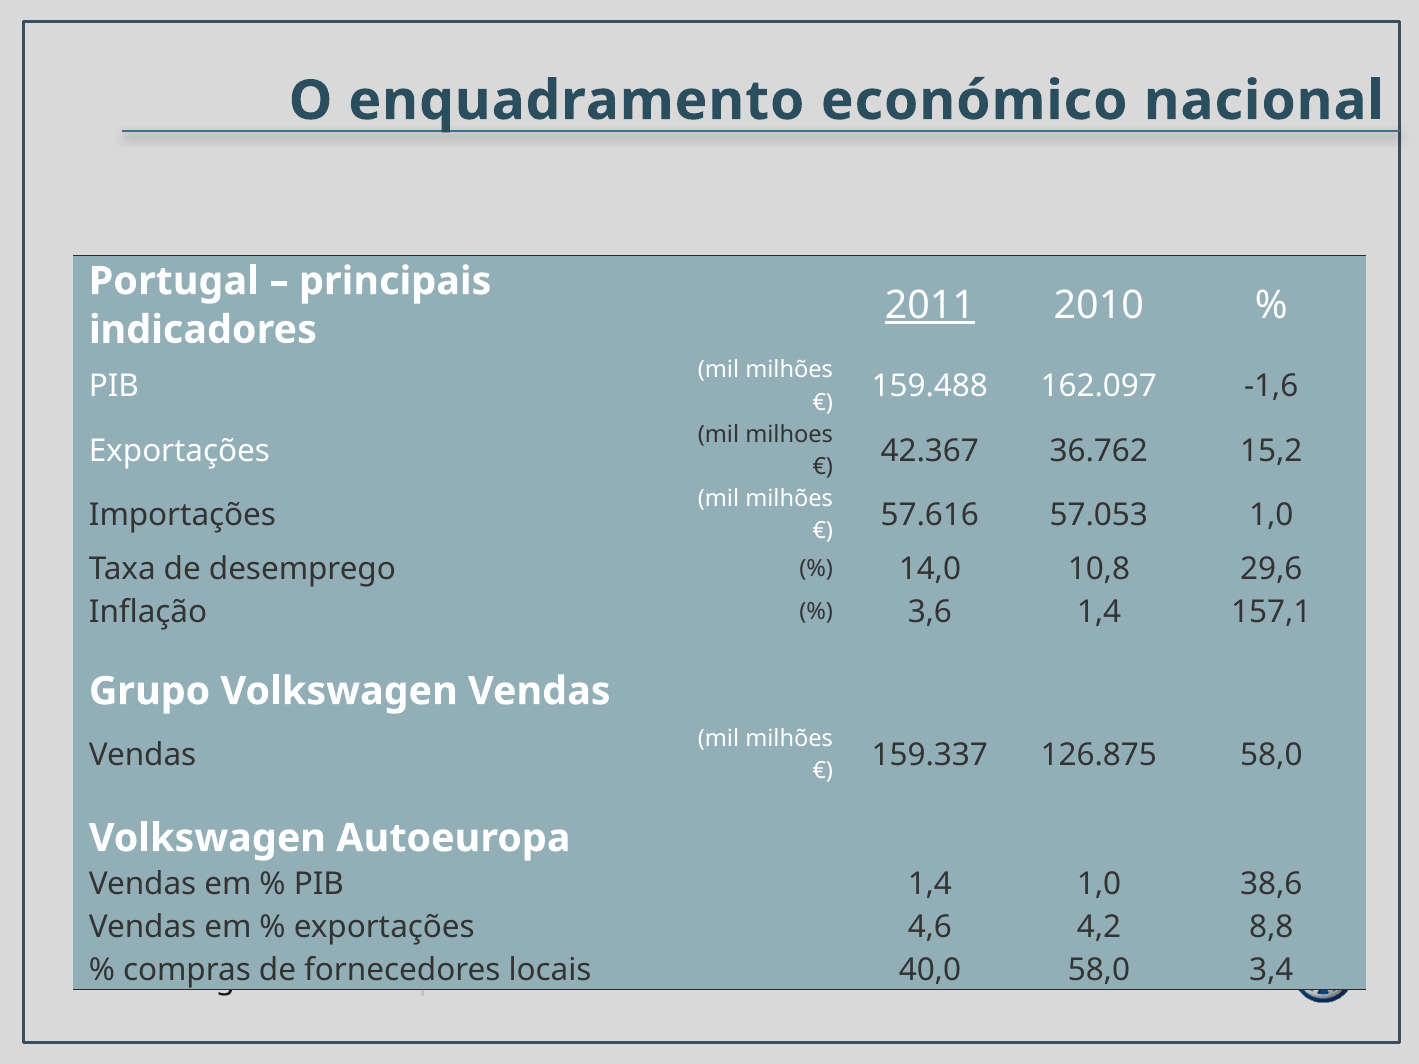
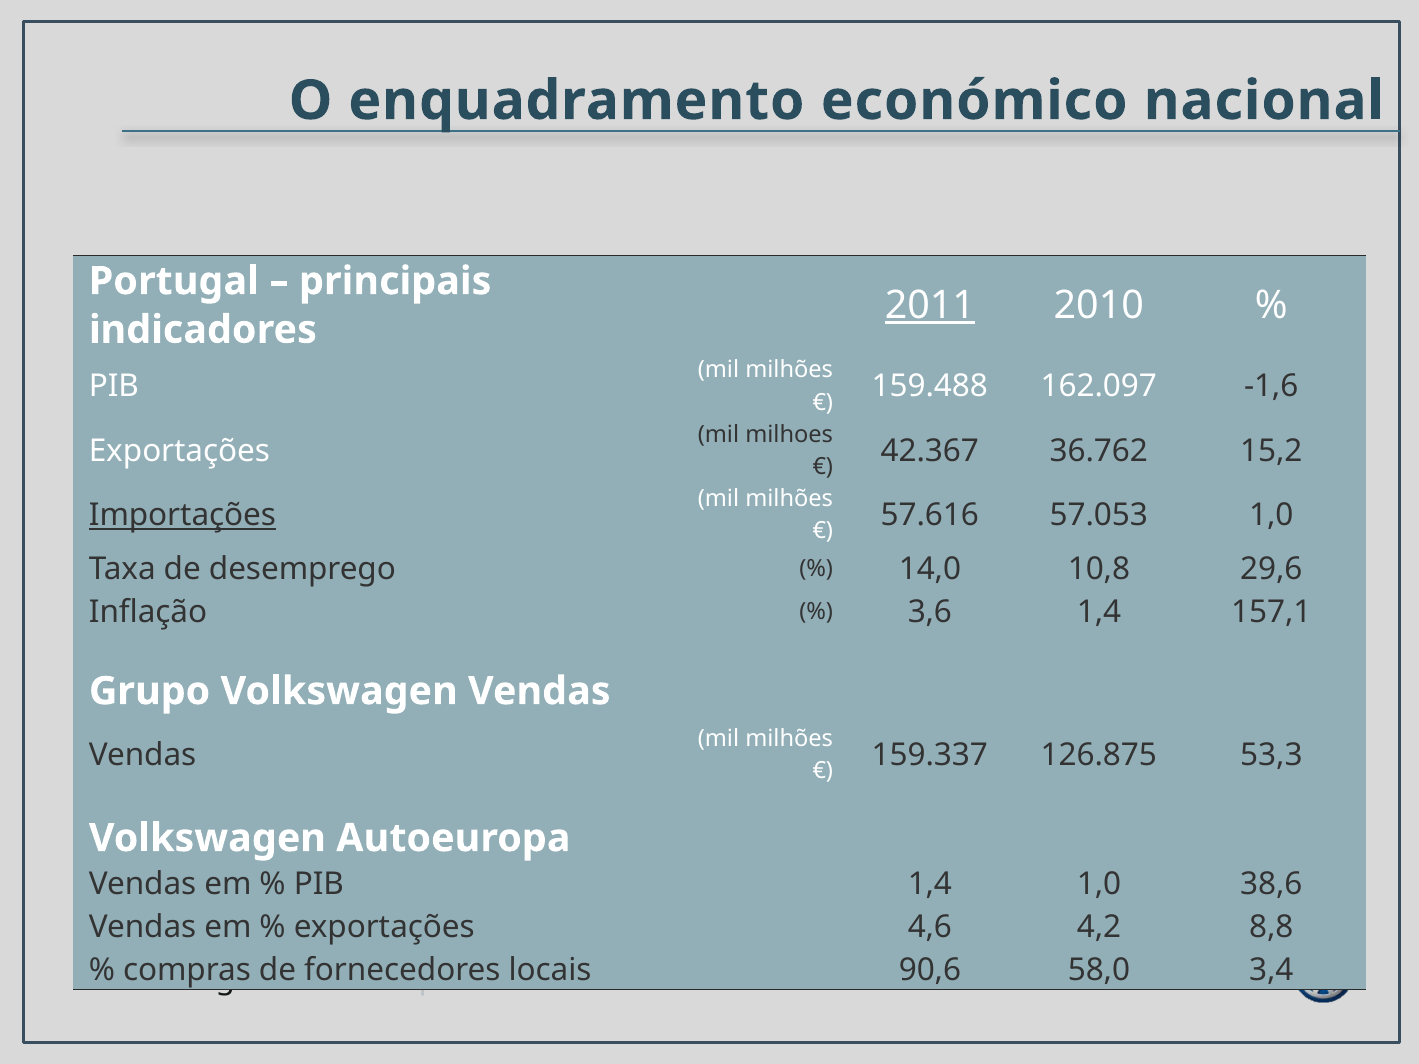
Importações underline: none -> present
126.875 58,0: 58,0 -> 53,3
40,0: 40,0 -> 90,6
